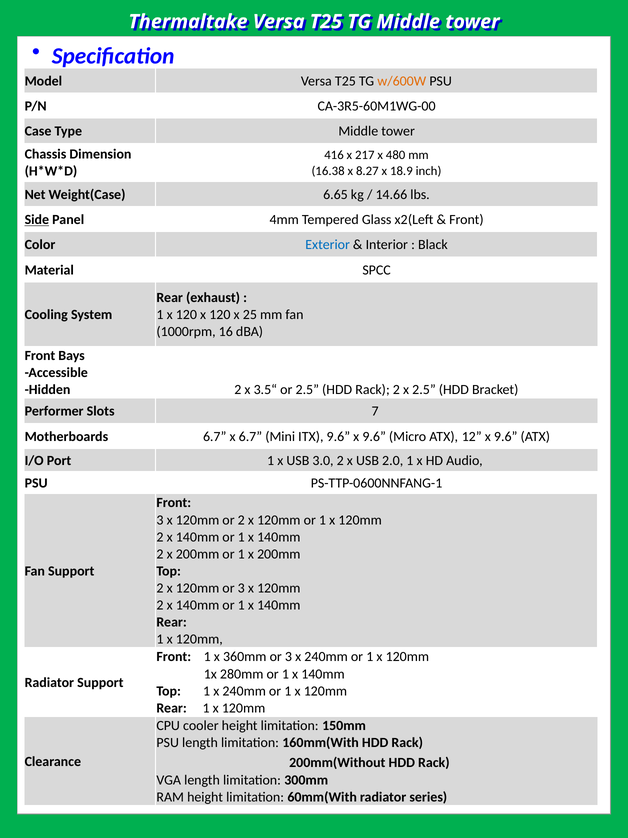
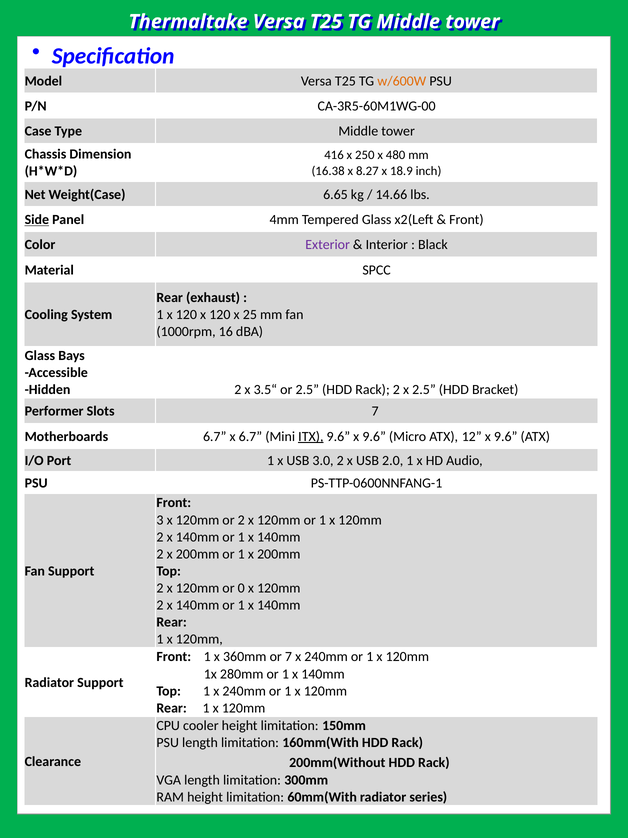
217: 217 -> 250
Exterior colour: blue -> purple
Front at (40, 355): Front -> Glass
ITX underline: none -> present
120mm or 3: 3 -> 0
360mm or 3: 3 -> 7
